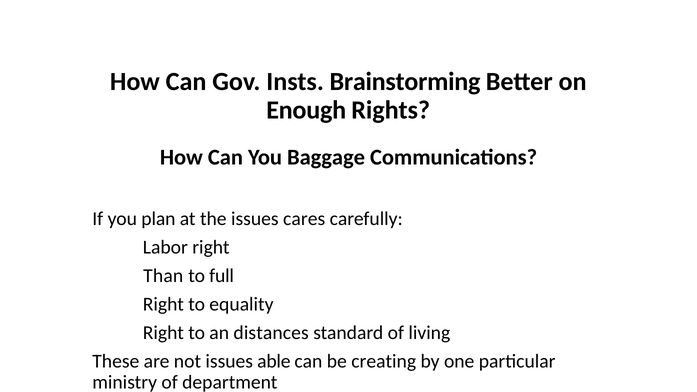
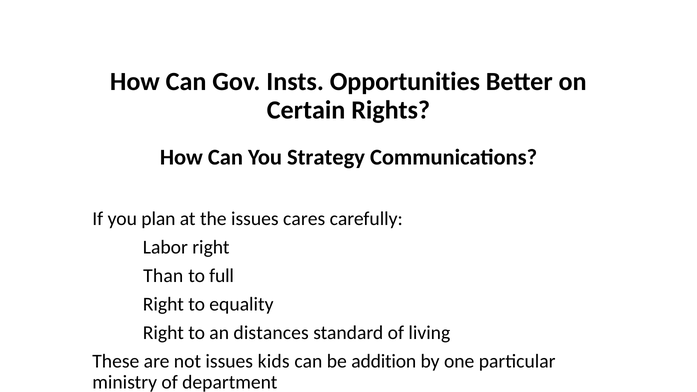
Brainstorming: Brainstorming -> Opportunities
Enough: Enough -> Certain
Baggage: Baggage -> Strategy
able: able -> kids
creating: creating -> addition
